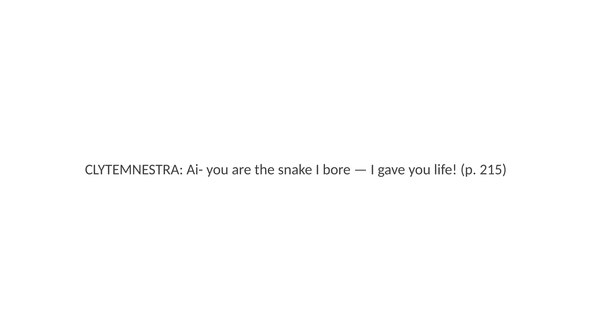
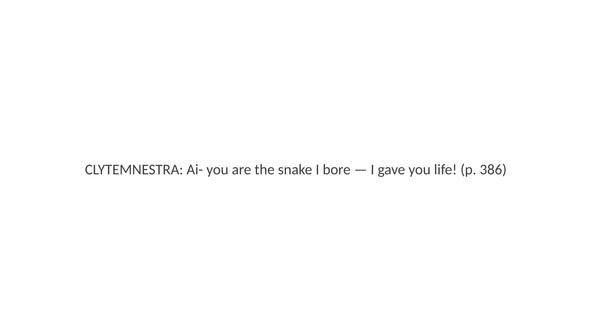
215: 215 -> 386
